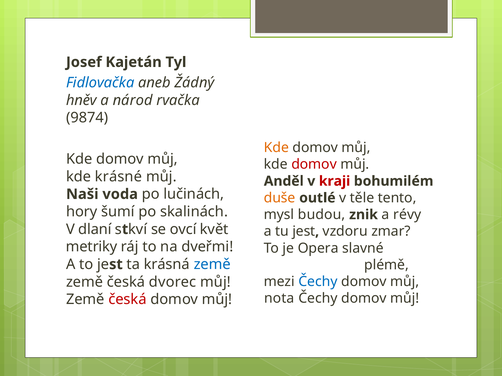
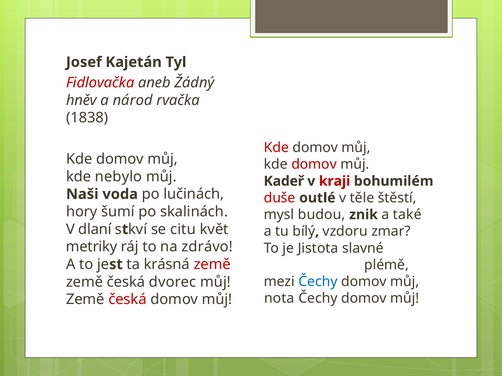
Fidlovačka colour: blue -> red
9874: 9874 -> 1838
Kde at (276, 148) colour: orange -> red
krásné: krásné -> nebylo
Anděl: Anděl -> Kadeř
duše colour: orange -> red
tento: tento -> štěstí
révy: révy -> také
ovcí: ovcí -> citu
jest: jest -> bílý
dveřmi: dveřmi -> zdrávo
Opera: Opera -> Jistota
země at (212, 265) colour: blue -> red
